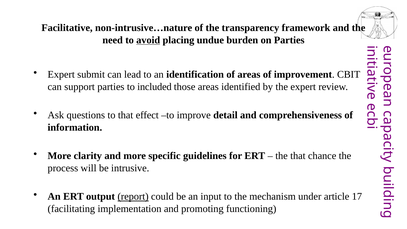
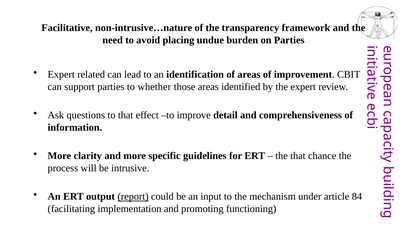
avoid underline: present -> none
submit: submit -> related
included: included -> whether
17: 17 -> 84
